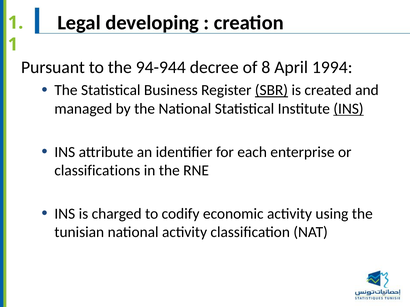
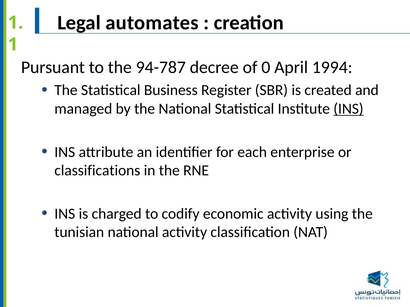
developing: developing -> automates
94-944: 94-944 -> 94-787
8: 8 -> 0
SBR underline: present -> none
